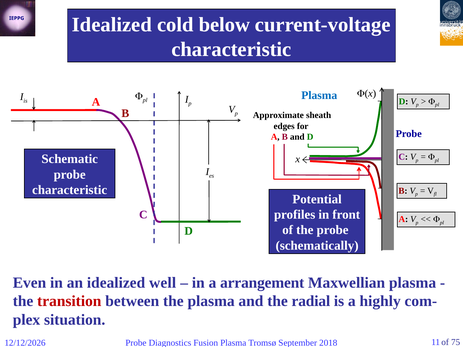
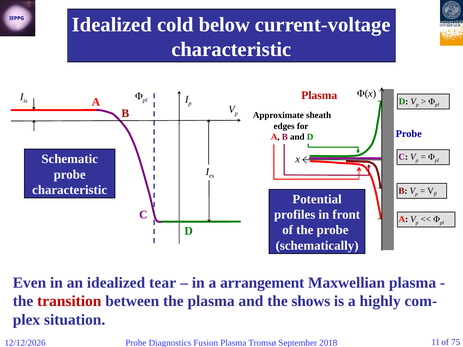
Plasma at (319, 95) colour: blue -> red
well: well -> tear
radial: radial -> shows
